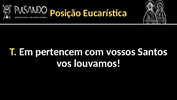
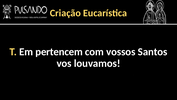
Posição: Posição -> Criação
